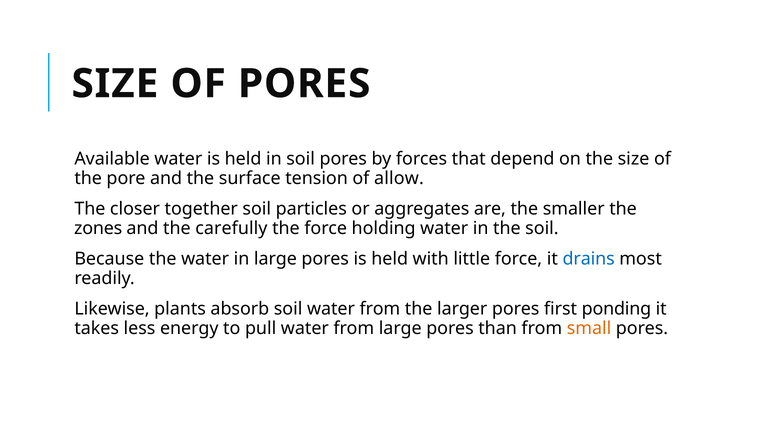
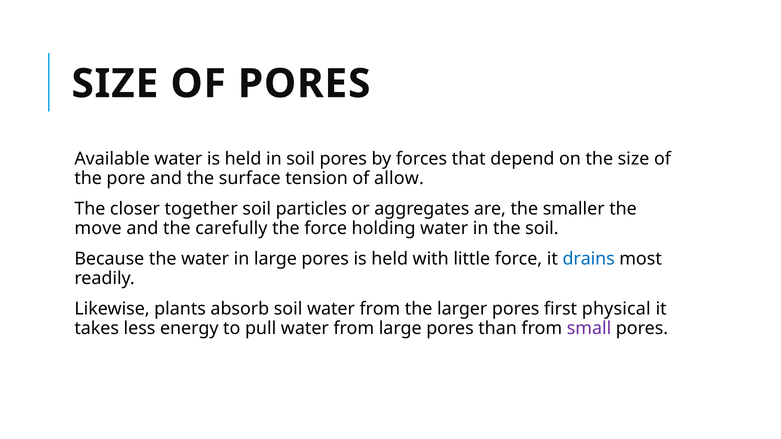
zones: zones -> move
ponding: ponding -> physical
small colour: orange -> purple
